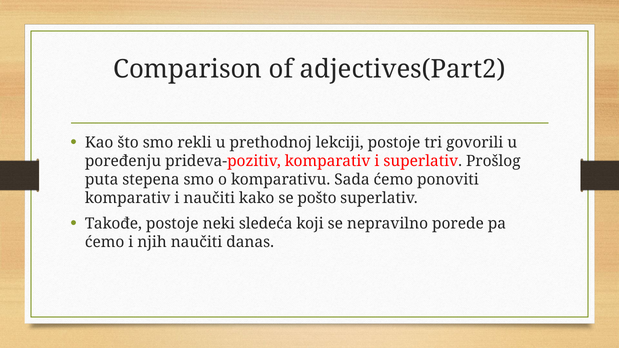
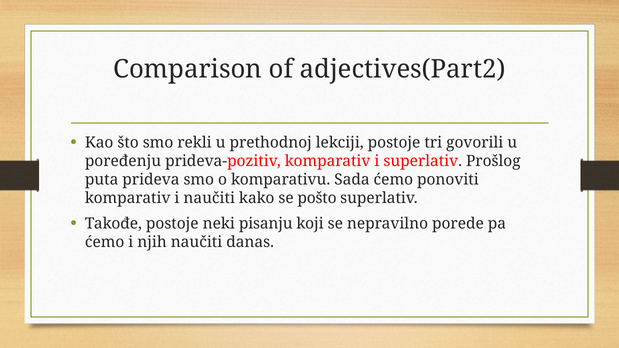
stepena: stepena -> prideva
sledeća: sledeća -> pisanju
